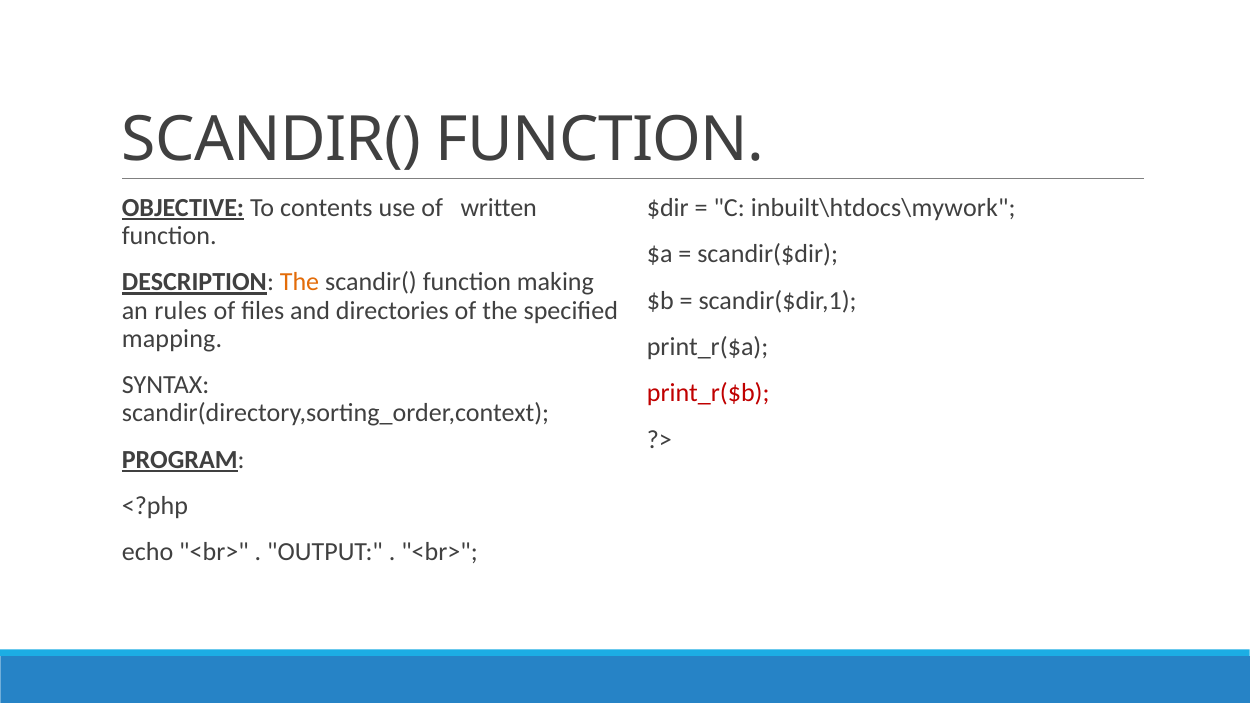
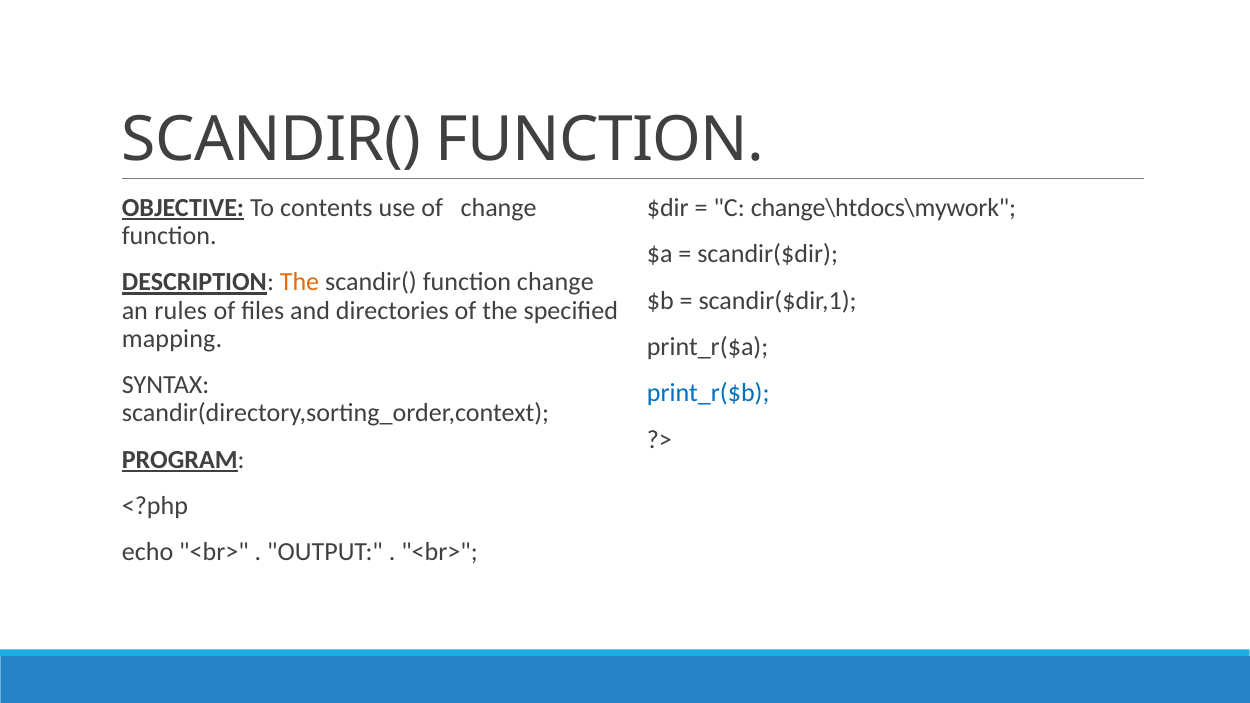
of written: written -> change
inbuilt\htdocs\mywork: inbuilt\htdocs\mywork -> change\htdocs\mywork
function making: making -> change
print_r($b colour: red -> blue
